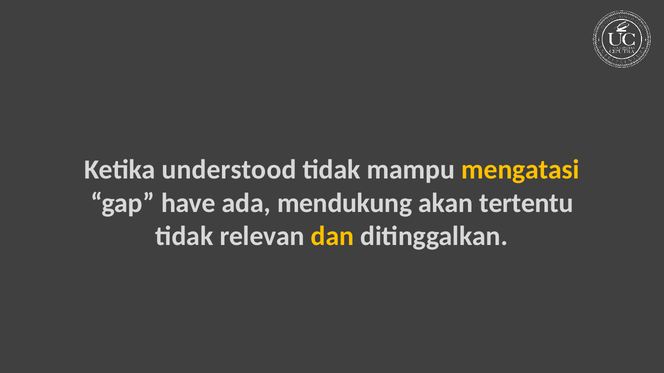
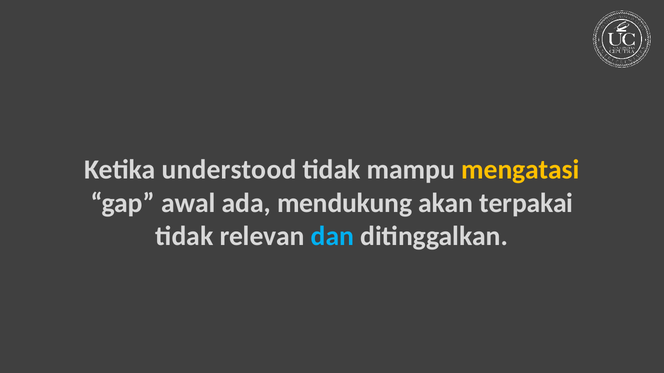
have: have -> awal
tertentu: tertentu -> terpakai
dan colour: yellow -> light blue
